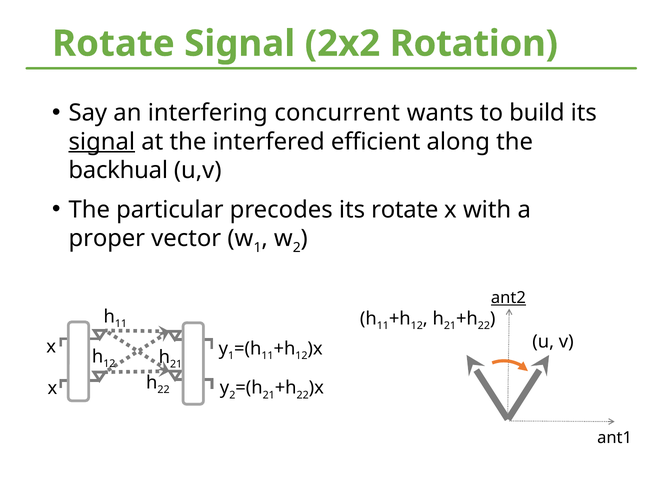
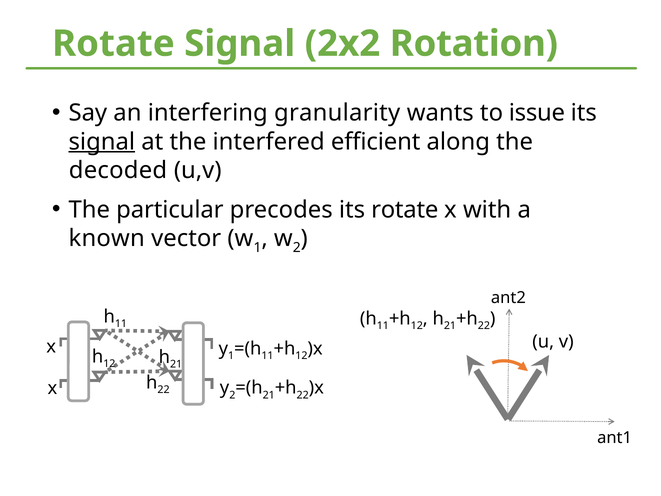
concurrent: concurrent -> granularity
build: build -> issue
backhual: backhual -> decoded
proper: proper -> known
ant2 underline: present -> none
